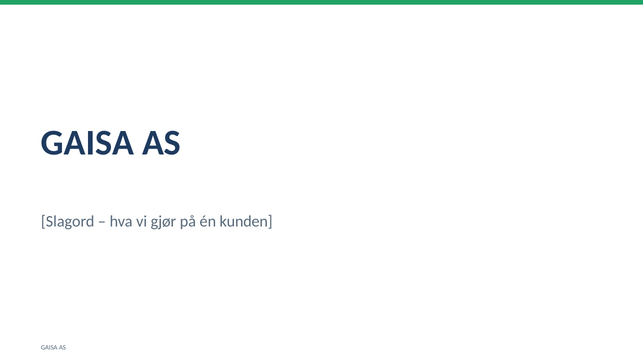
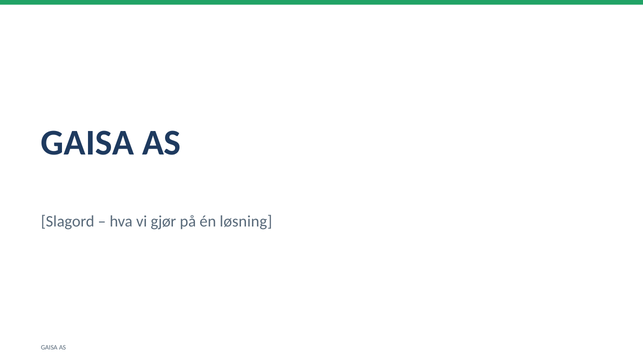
kunden: kunden -> løsning
